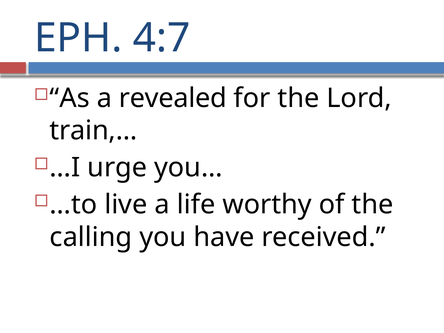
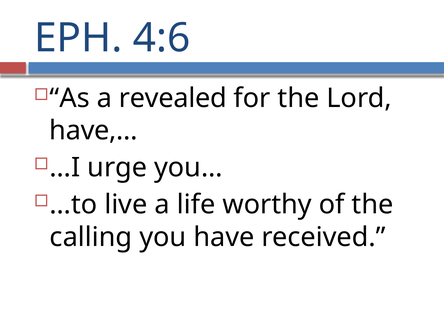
4:7: 4:7 -> 4:6
train,…: train,… -> have,…
